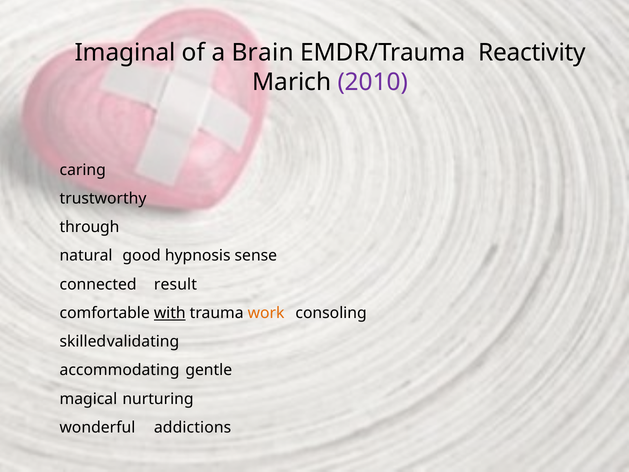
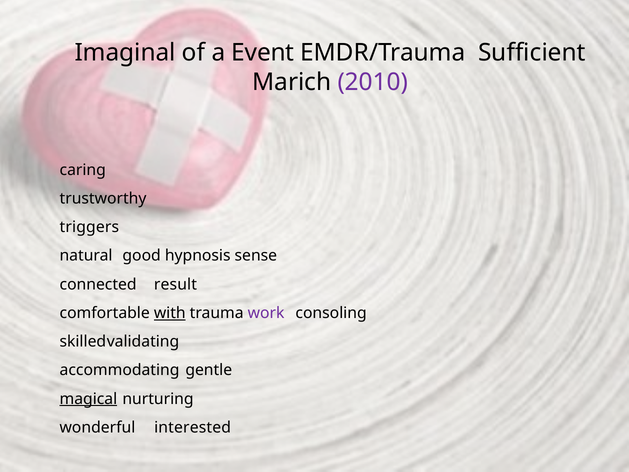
Brain: Brain -> Event
Reactivity: Reactivity -> Sufficient
through: through -> triggers
work colour: orange -> purple
magical underline: none -> present
addictions: addictions -> interested
